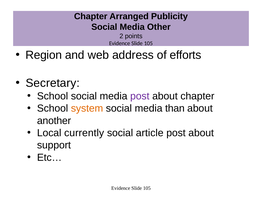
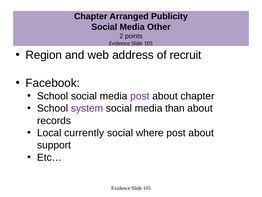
efforts: efforts -> recruit
Secretary: Secretary -> Facebook
system colour: orange -> purple
another: another -> records
article: article -> where
